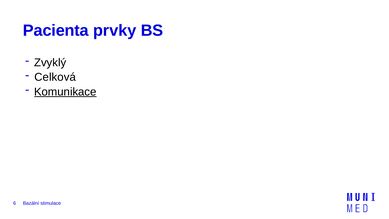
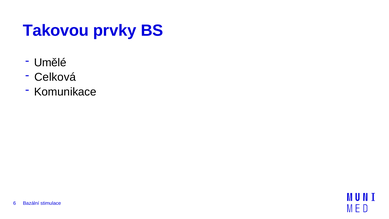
Pacienta: Pacienta -> Takovou
Zvyklý: Zvyklý -> Umělé
Komunikace underline: present -> none
